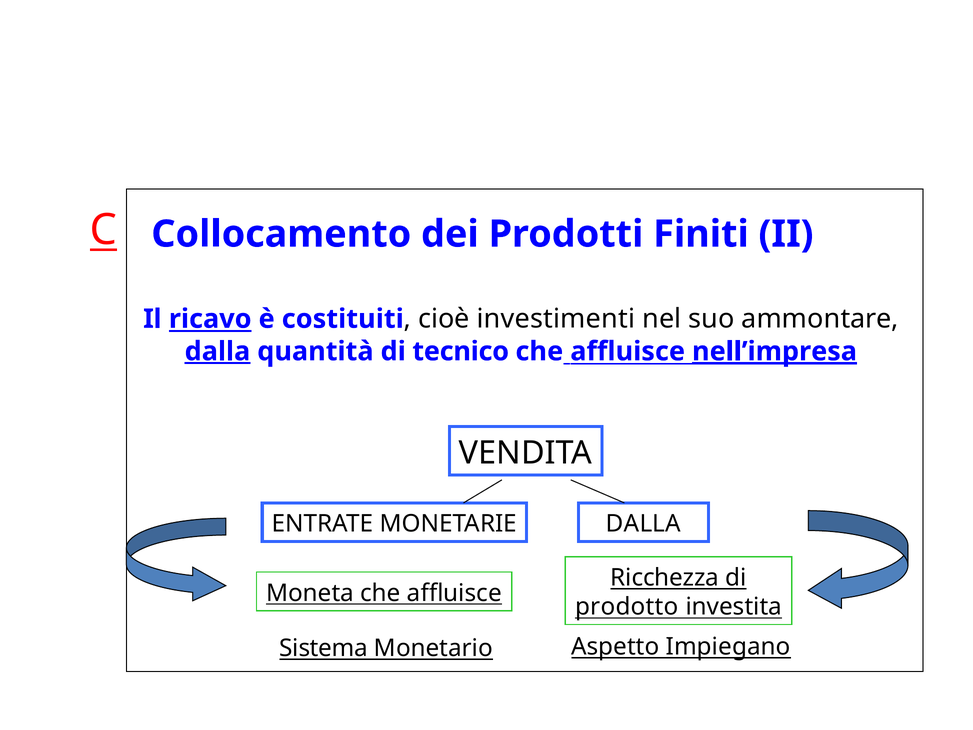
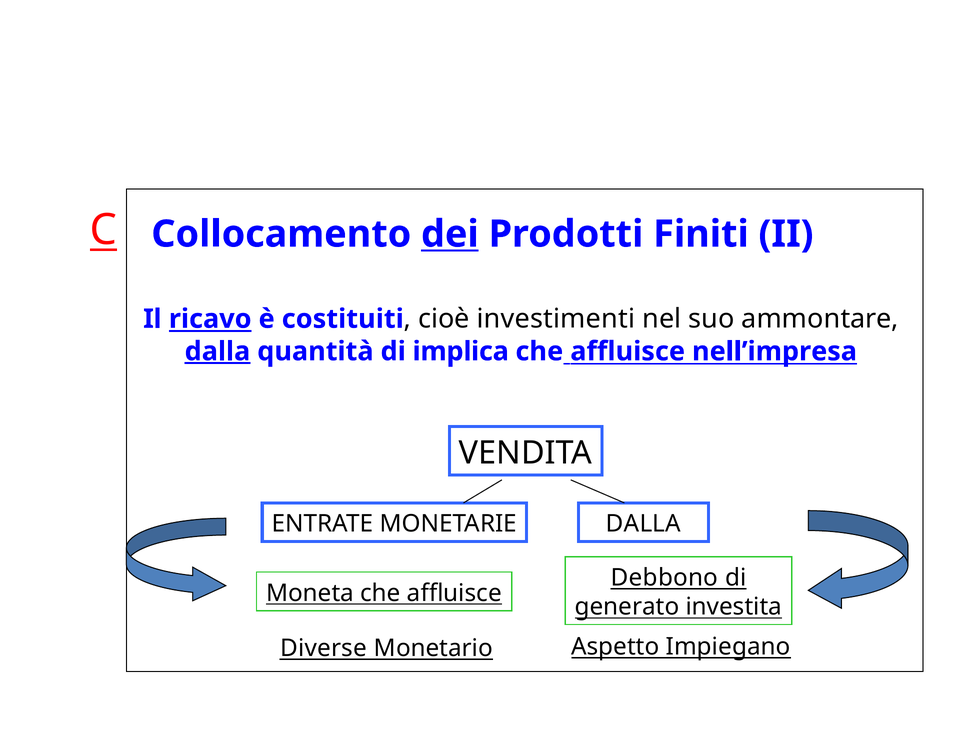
dei underline: none -> present
tecnico: tecnico -> implica
nell’impresa underline: present -> none
Ricchezza: Ricchezza -> Debbono
prodotto: prodotto -> generato
Sistema: Sistema -> Diverse
